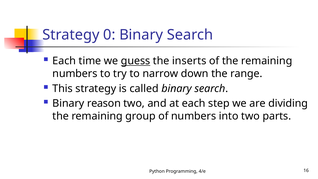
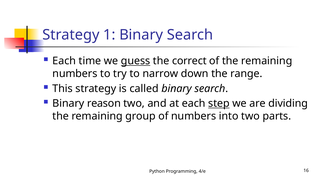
0: 0 -> 1
inserts: inserts -> correct
step underline: none -> present
